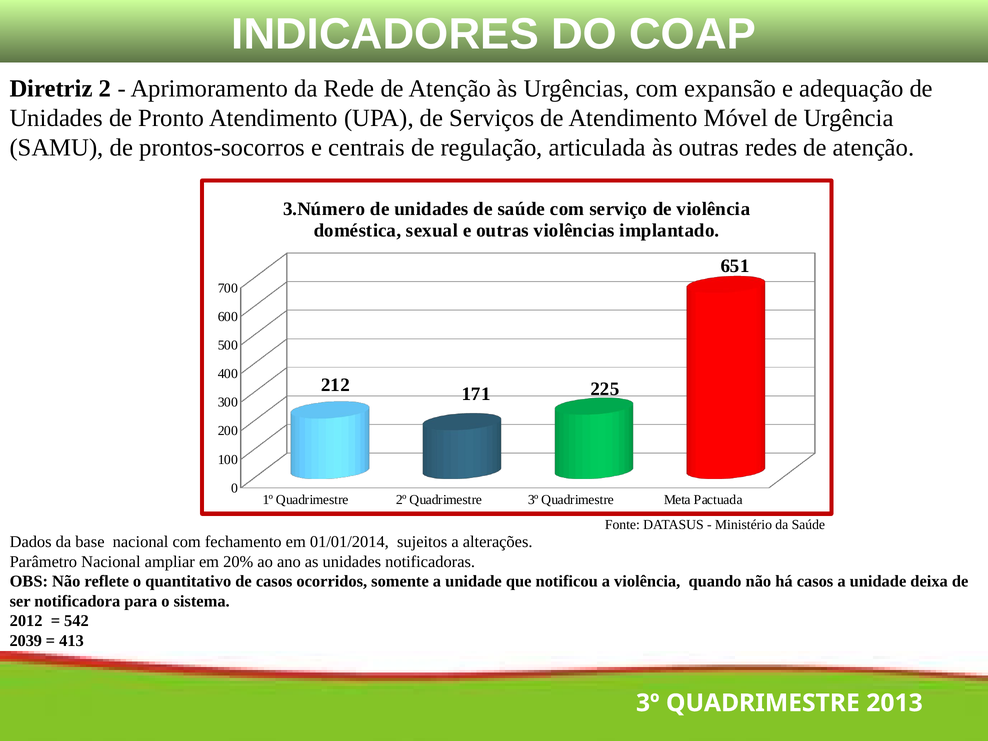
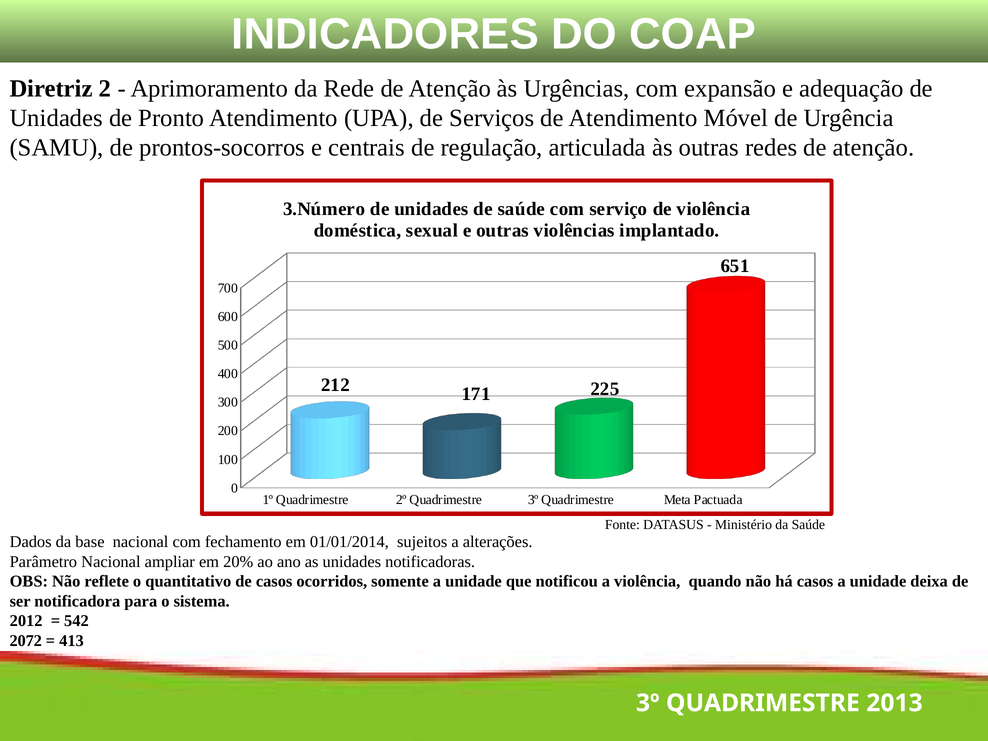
2039: 2039 -> 2072
